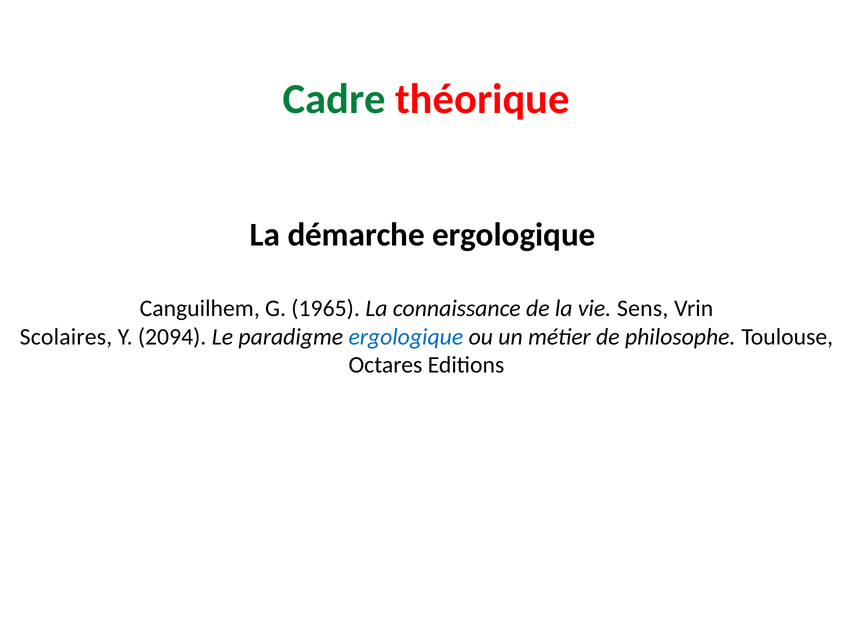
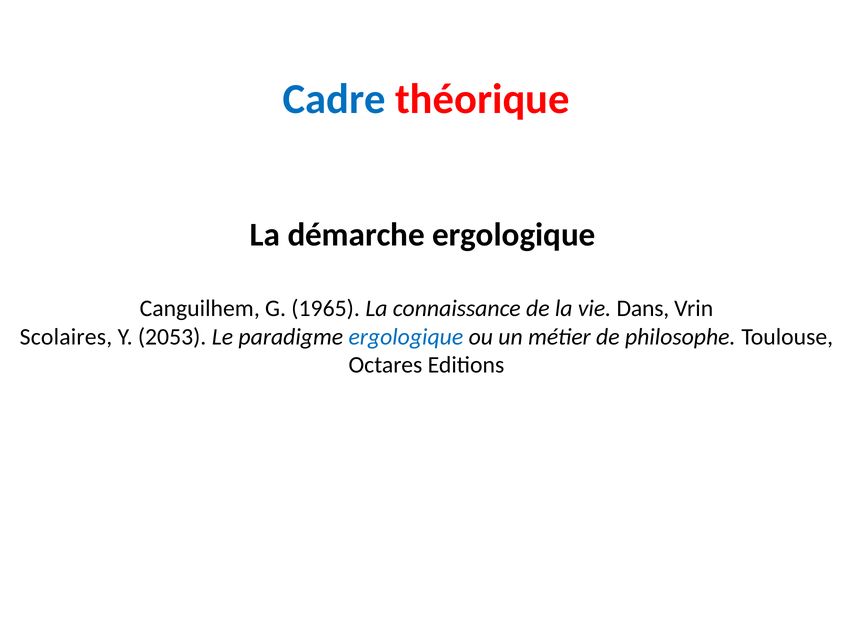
Cadre colour: green -> blue
Sens: Sens -> Dans
2094: 2094 -> 2053
